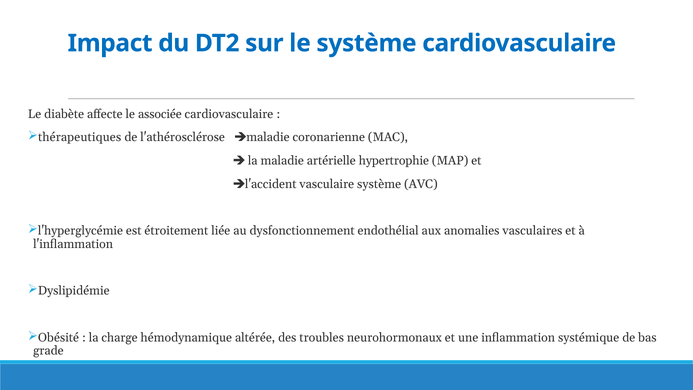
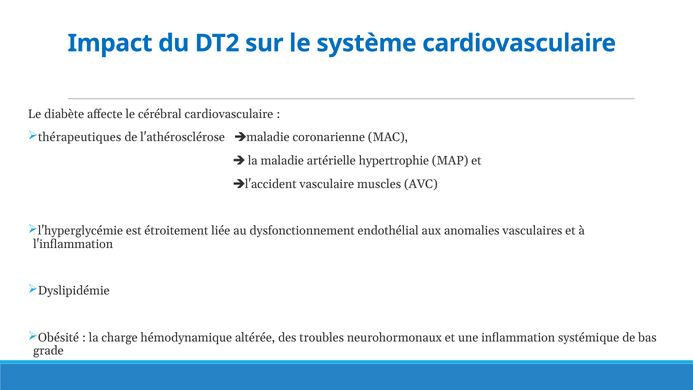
associée: associée -> cérébral
vasculaire système: système -> muscles
